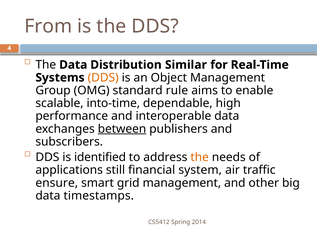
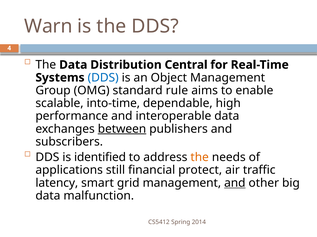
From: From -> Warn
Similar: Similar -> Central
DDS at (103, 78) colour: orange -> blue
system: system -> protect
ensure: ensure -> latency
and at (235, 183) underline: none -> present
timestamps: timestamps -> malfunction
